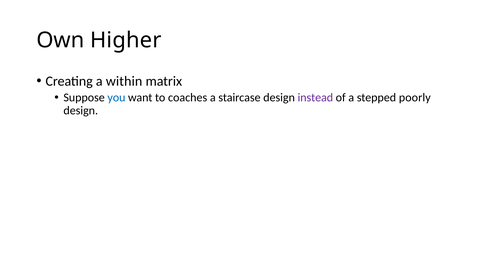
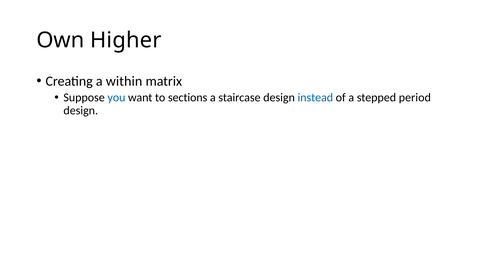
coaches: coaches -> sections
instead colour: purple -> blue
poorly: poorly -> period
